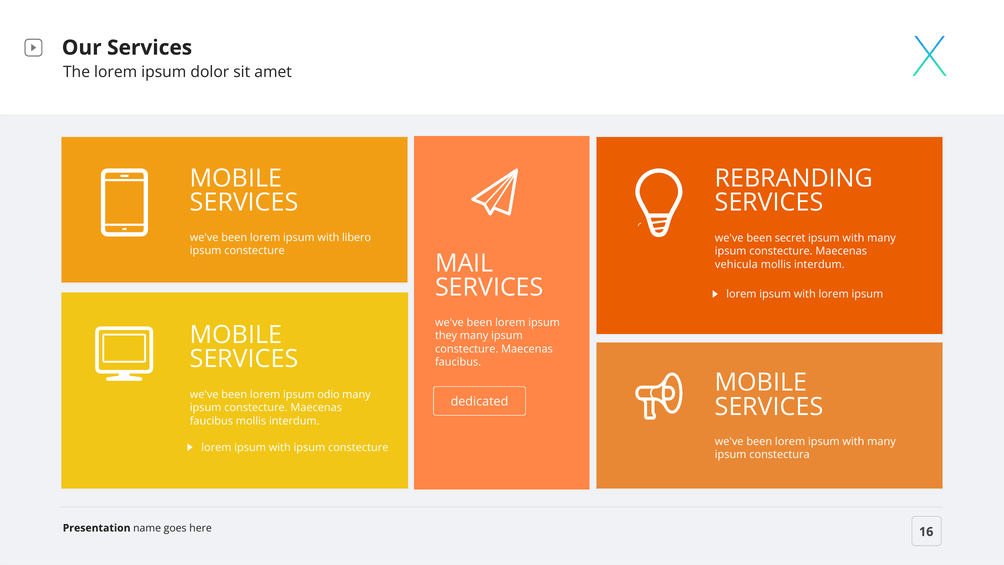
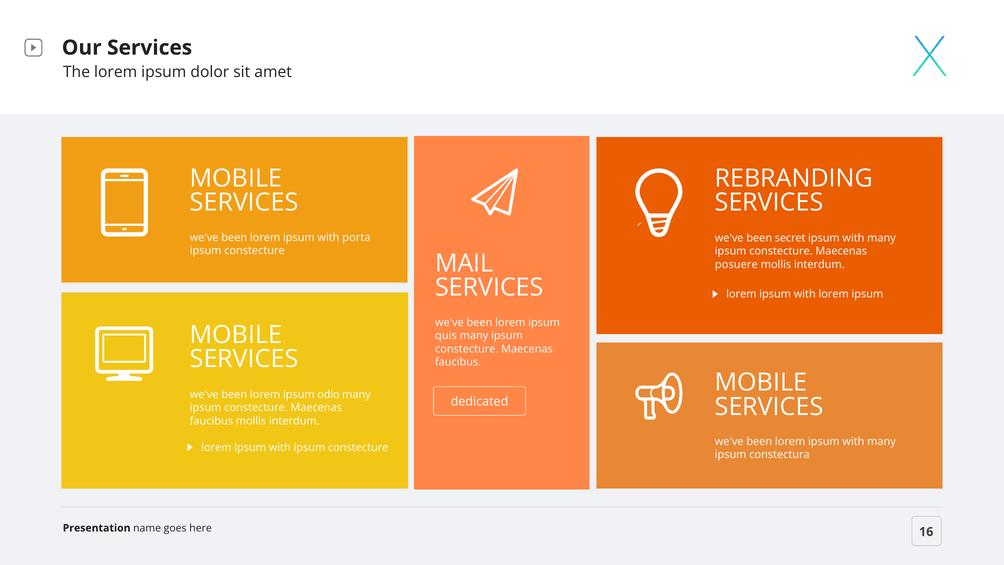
libero: libero -> porta
vehicula: vehicula -> posuere
they: they -> quis
